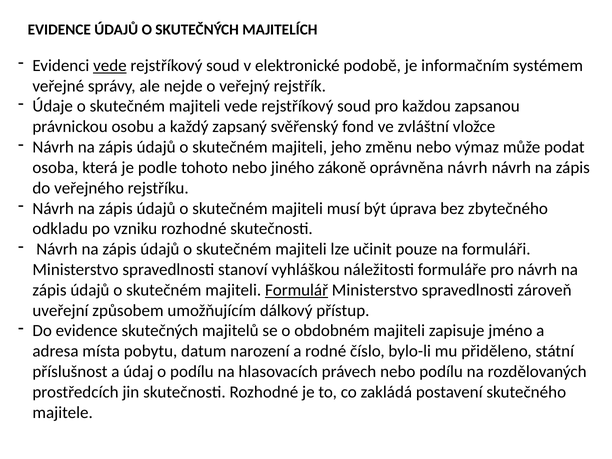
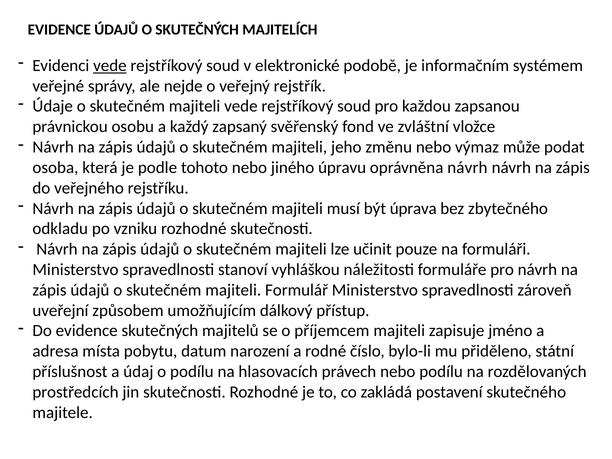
zákoně: zákoně -> úpravu
Formulář underline: present -> none
obdobném: obdobném -> příjemcem
